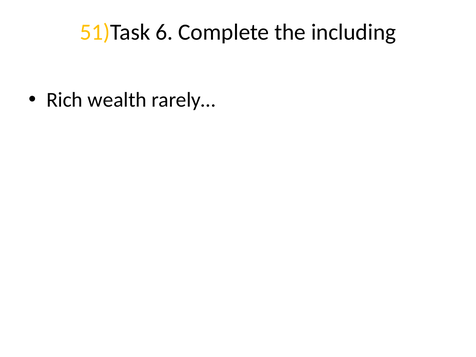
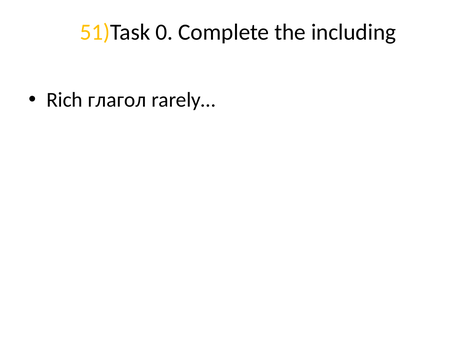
6: 6 -> 0
wealth: wealth -> глагол
